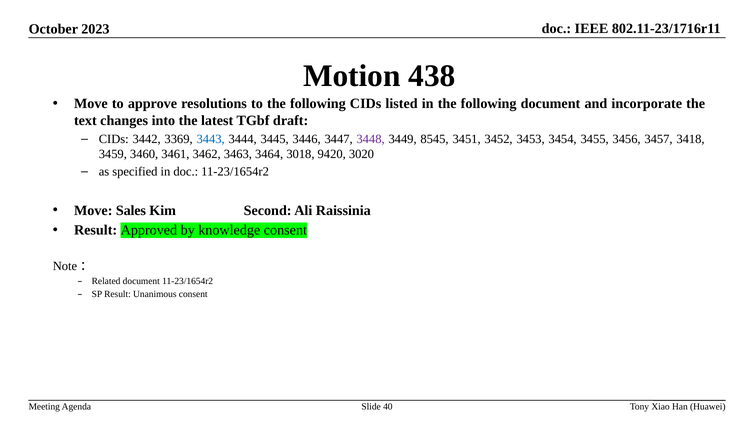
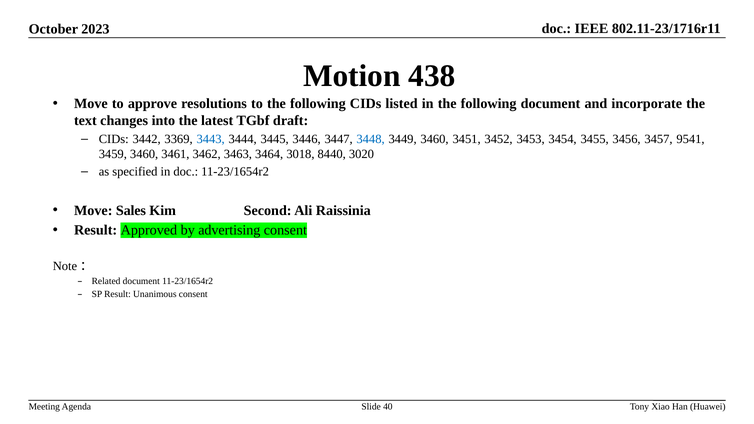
3448 colour: purple -> blue
3449 8545: 8545 -> 3460
3418: 3418 -> 9541
9420: 9420 -> 8440
knowledge: knowledge -> advertising
